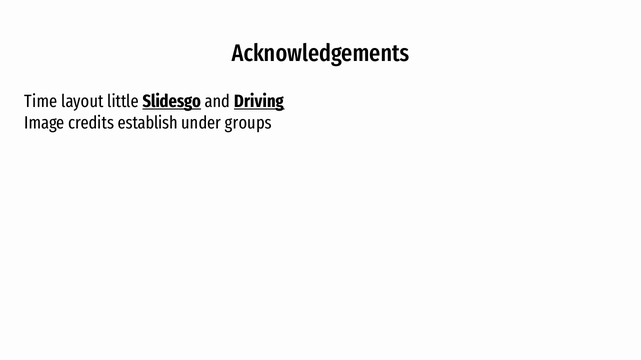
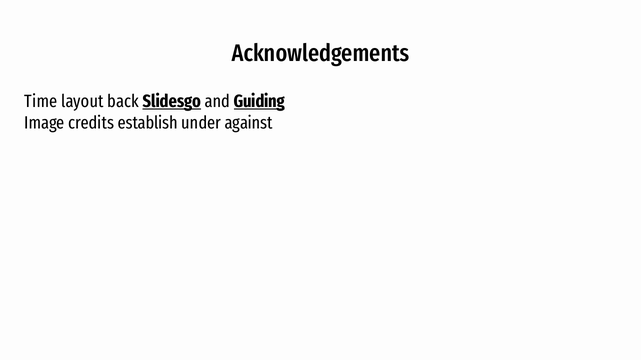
little: little -> back
Driving: Driving -> Guiding
groups: groups -> against
